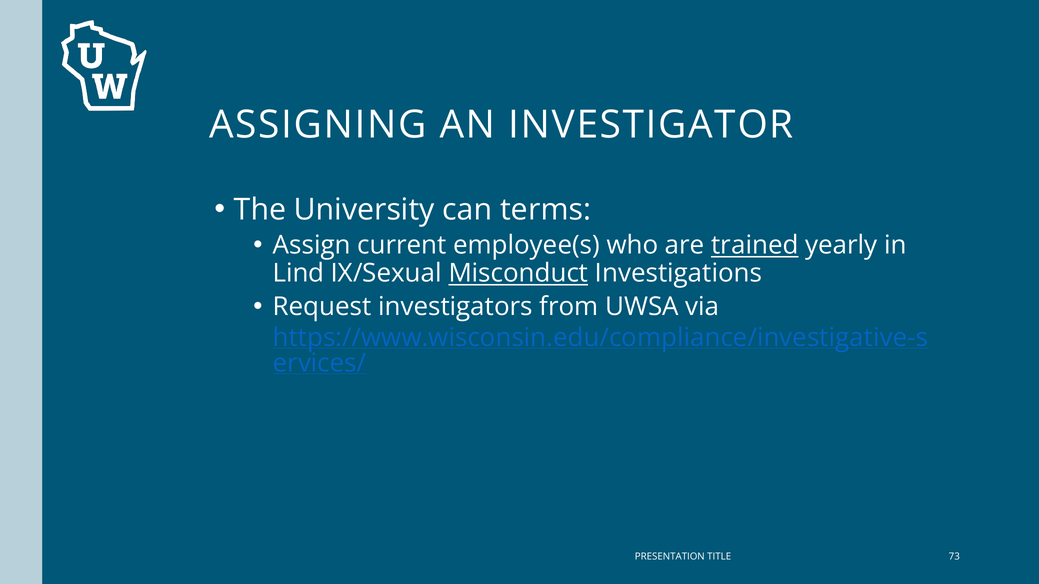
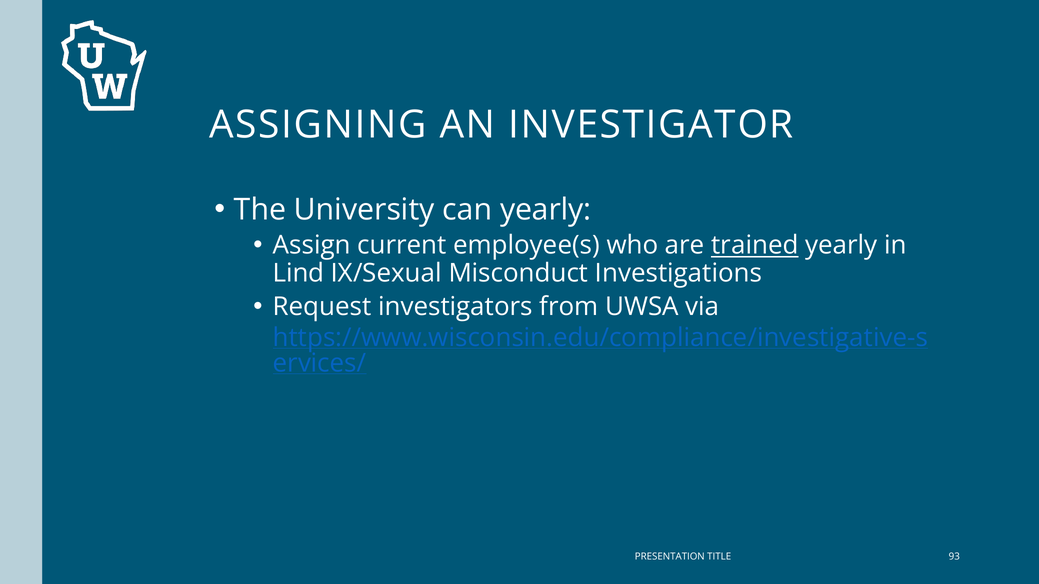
can terms: terms -> yearly
Misconduct underline: present -> none
73: 73 -> 93
